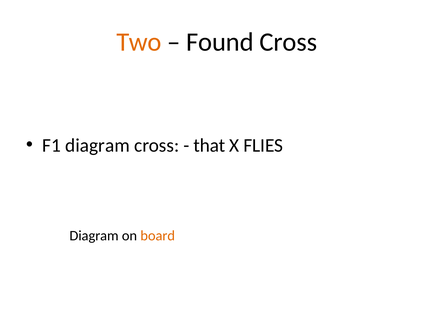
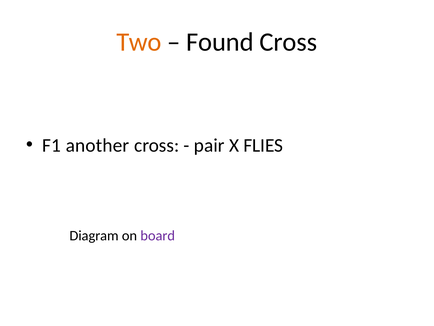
F1 diagram: diagram -> another
that: that -> pair
board colour: orange -> purple
